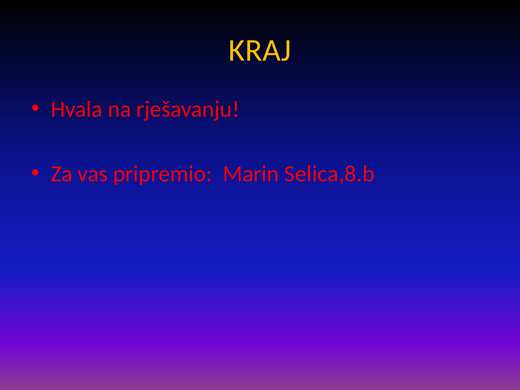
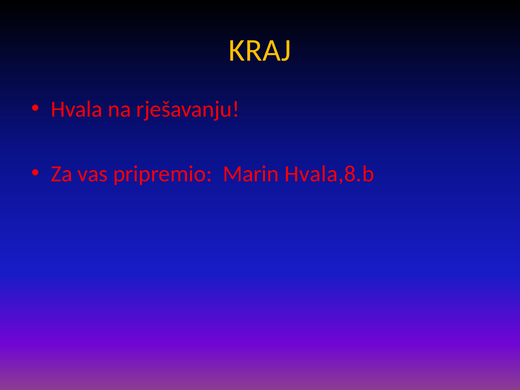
Selica,8.b: Selica,8.b -> Hvala,8.b
